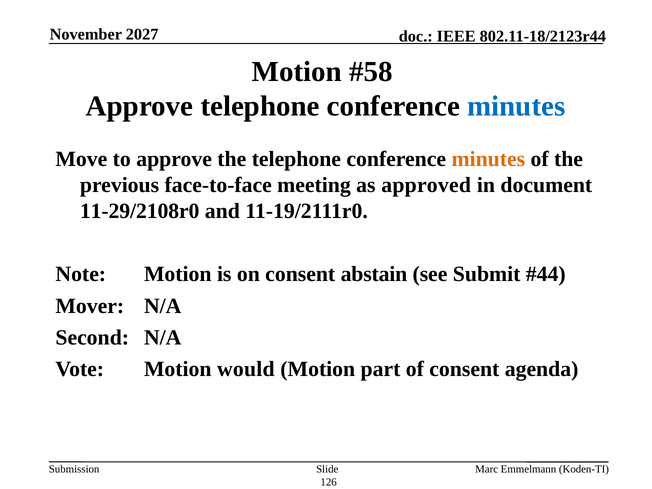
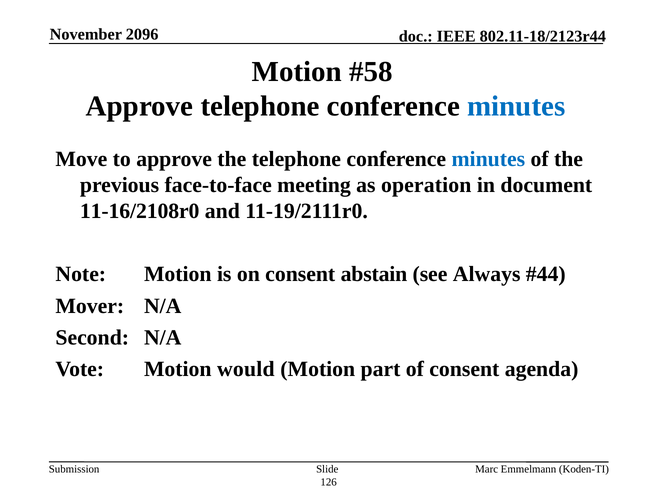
2027: 2027 -> 2096
minutes at (488, 159) colour: orange -> blue
approved: approved -> operation
11-29/2108r0: 11-29/2108r0 -> 11-16/2108r0
Submit: Submit -> Always
